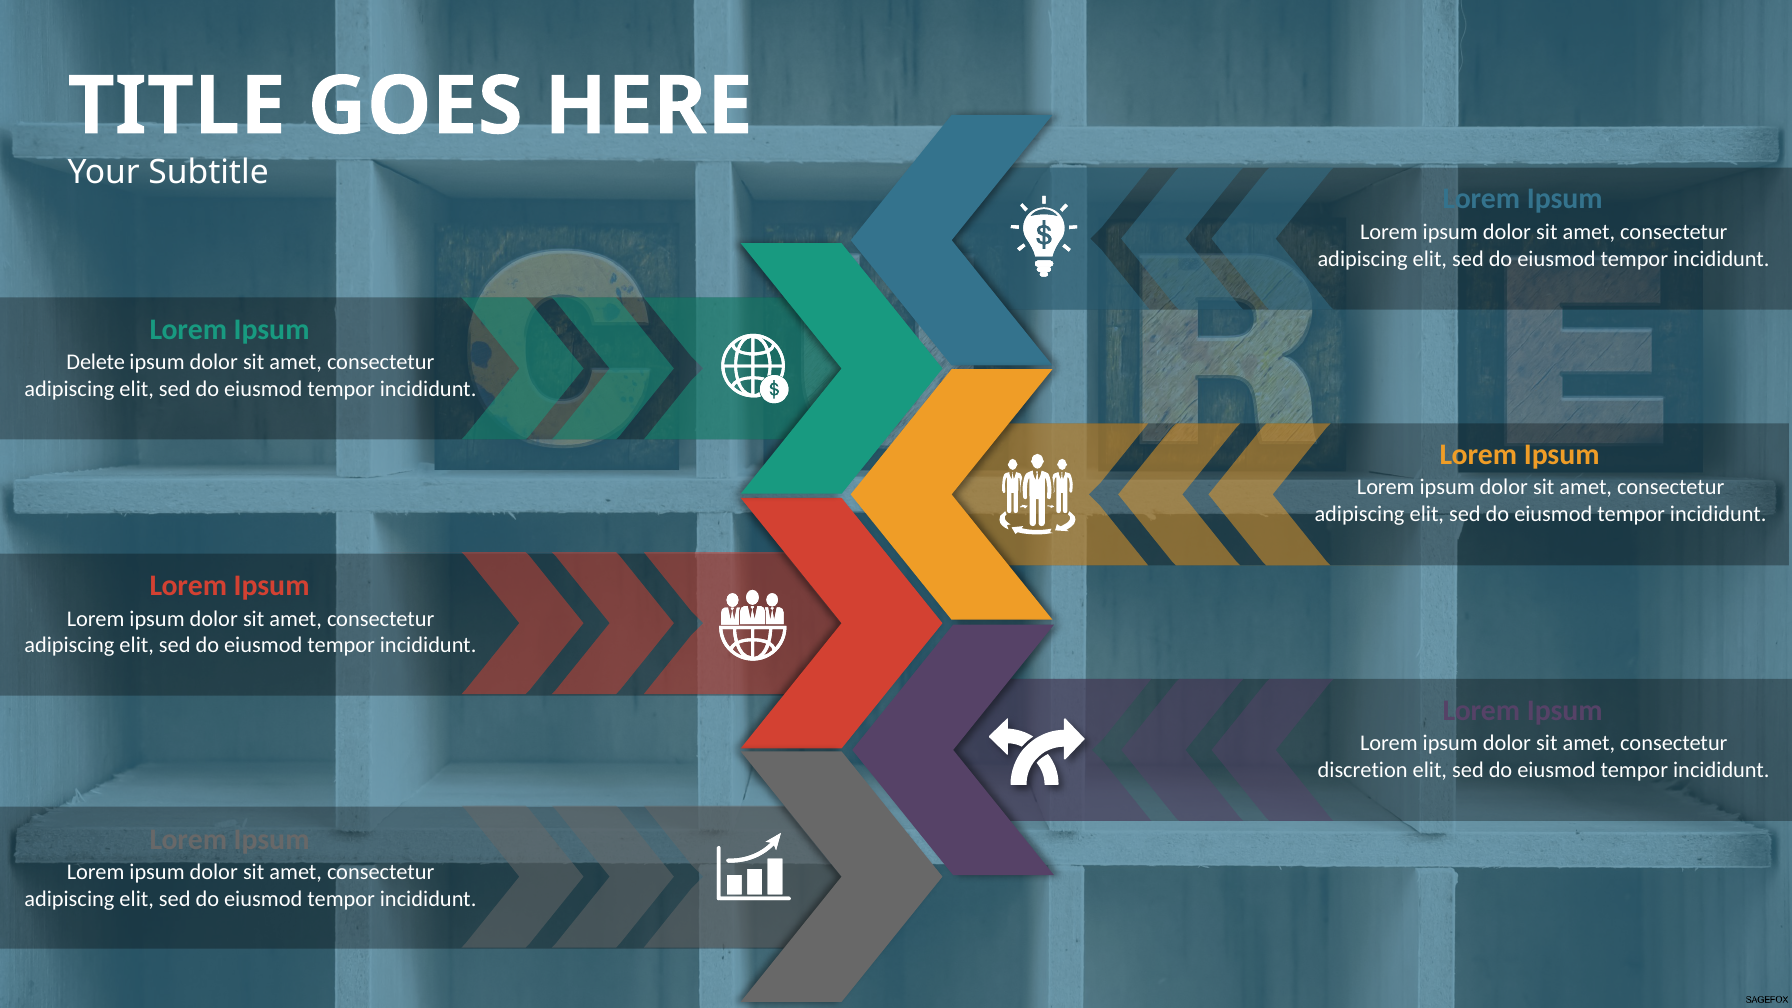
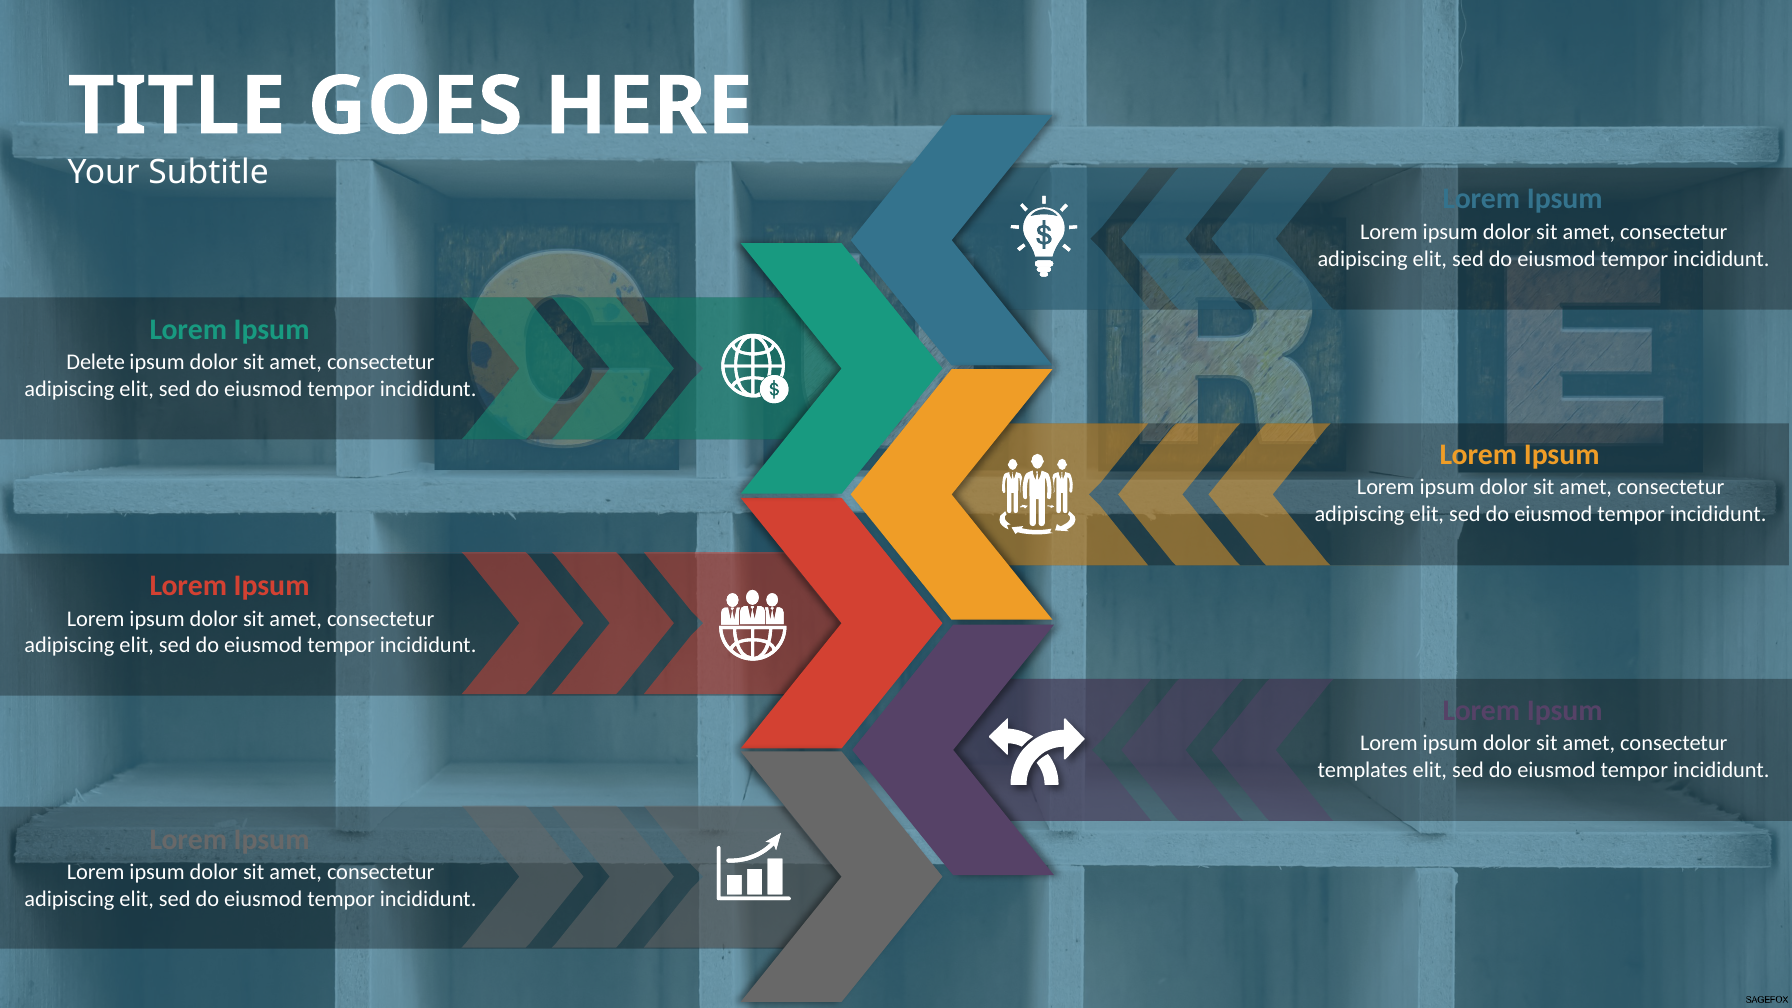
discretion: discretion -> templates
